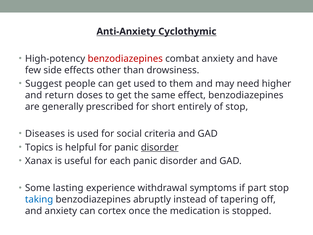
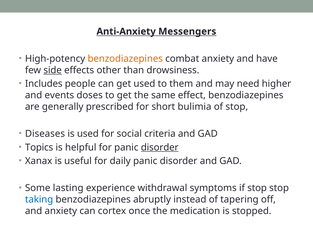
Cyclothymic: Cyclothymic -> Messengers
benzodiazepines at (125, 59) colour: red -> orange
side underline: none -> present
Suggest: Suggest -> Includes
return: return -> events
entirely: entirely -> bulimia
each: each -> daily
if part: part -> stop
